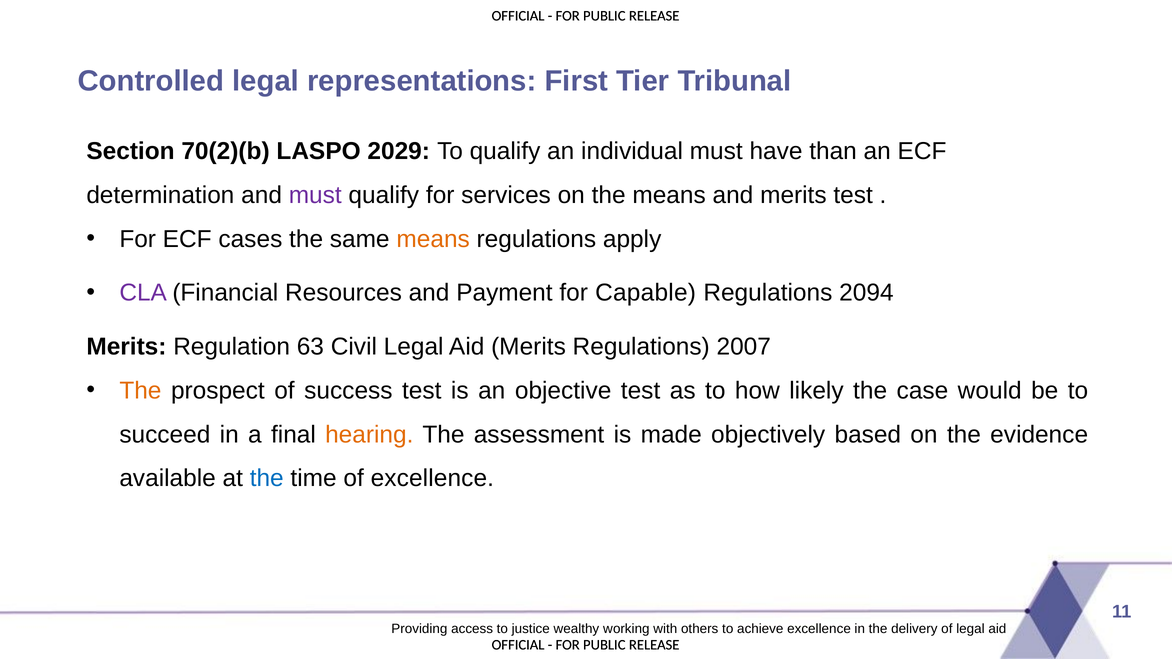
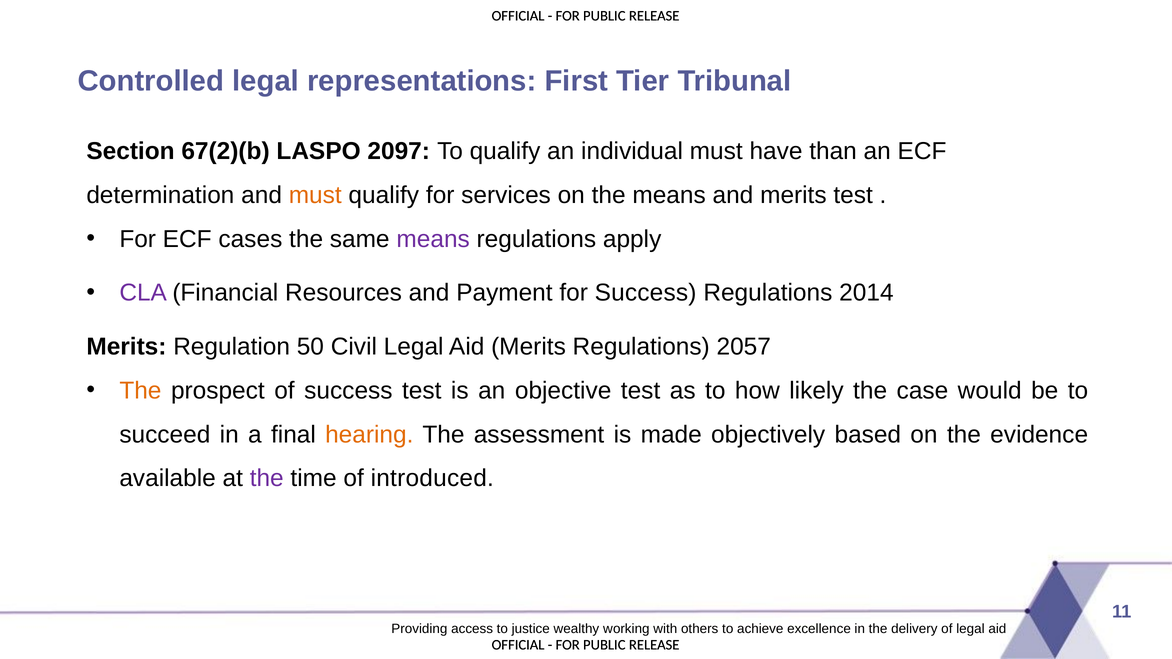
70(2)(b: 70(2)(b -> 67(2)(b
2029: 2029 -> 2097
must at (315, 195) colour: purple -> orange
means at (433, 239) colour: orange -> purple
for Capable: Capable -> Success
2094: 2094 -> 2014
63: 63 -> 50
2007: 2007 -> 2057
the at (267, 479) colour: blue -> purple
of excellence: excellence -> introduced
